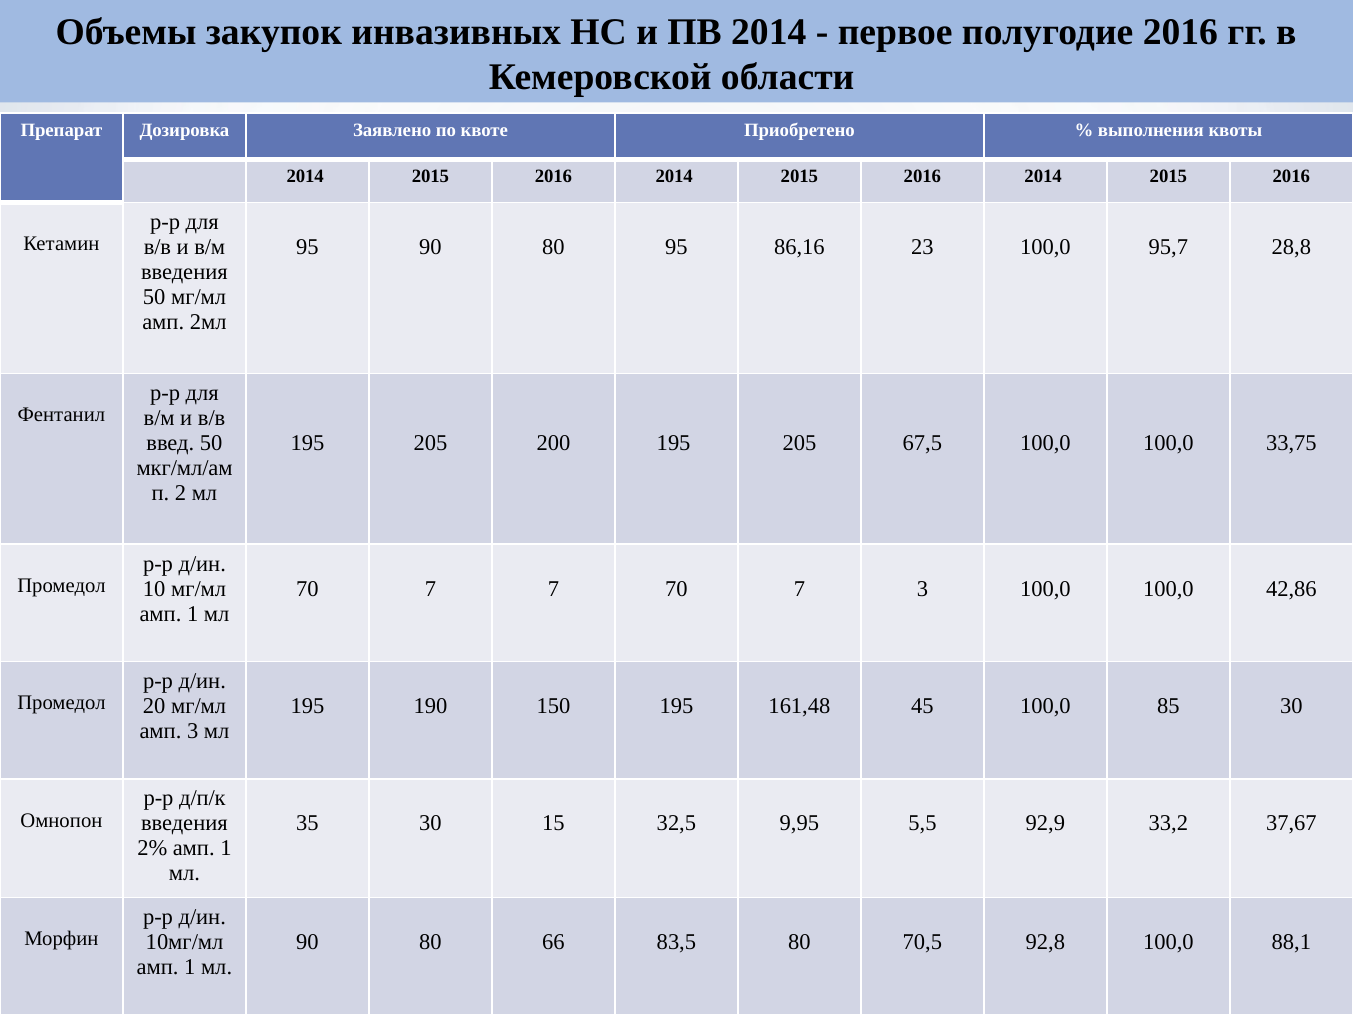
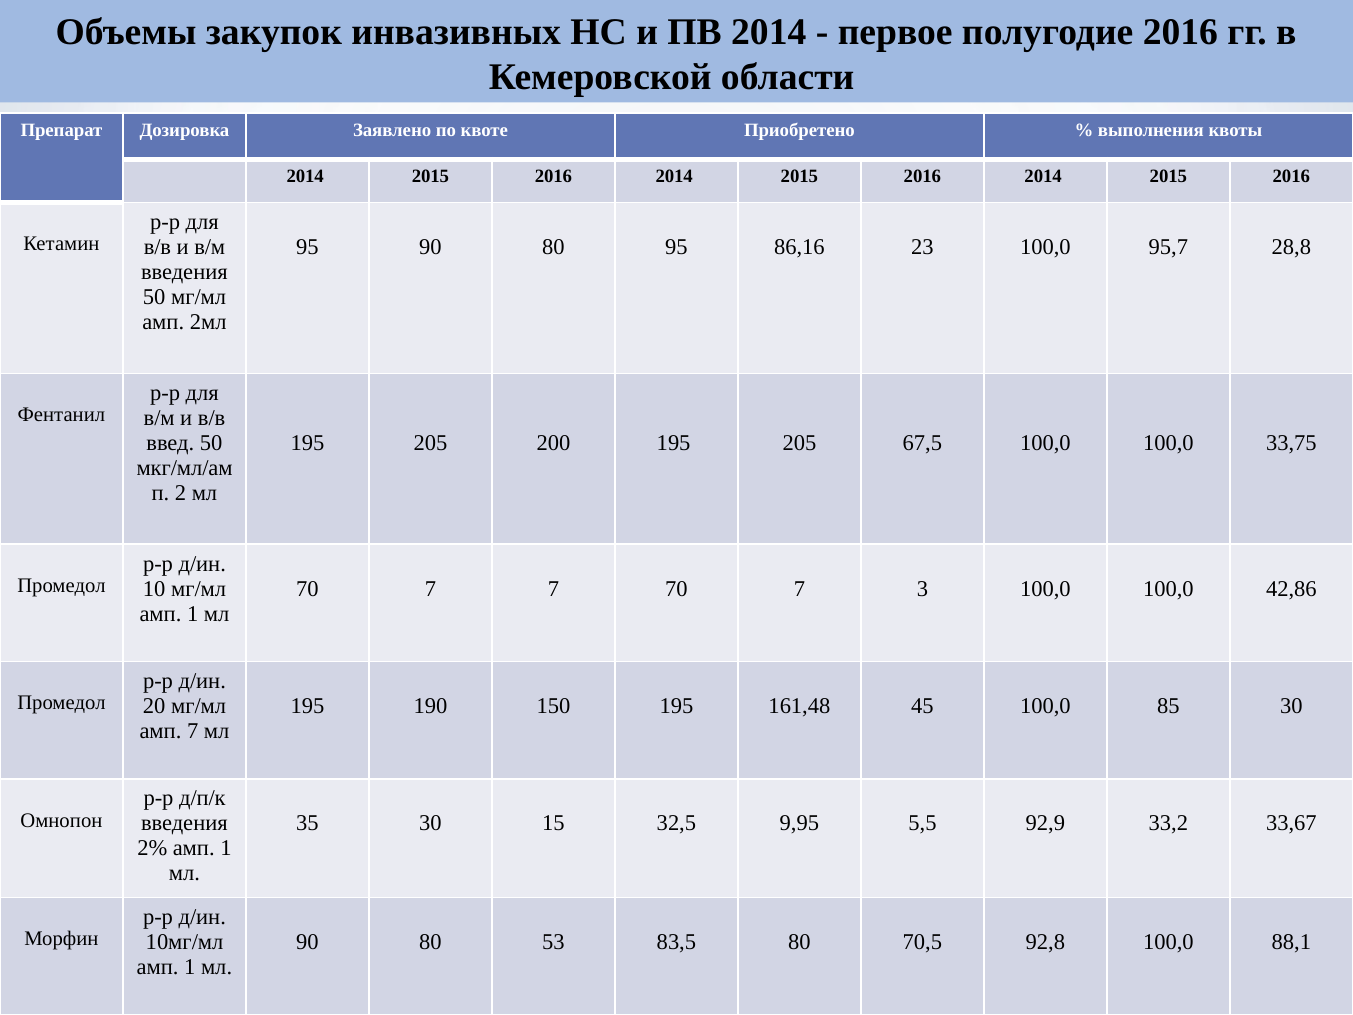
амп 3: 3 -> 7
37,67: 37,67 -> 33,67
66: 66 -> 53
